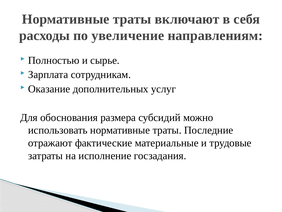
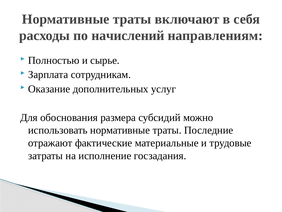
увеличение: увеличение -> начислений
